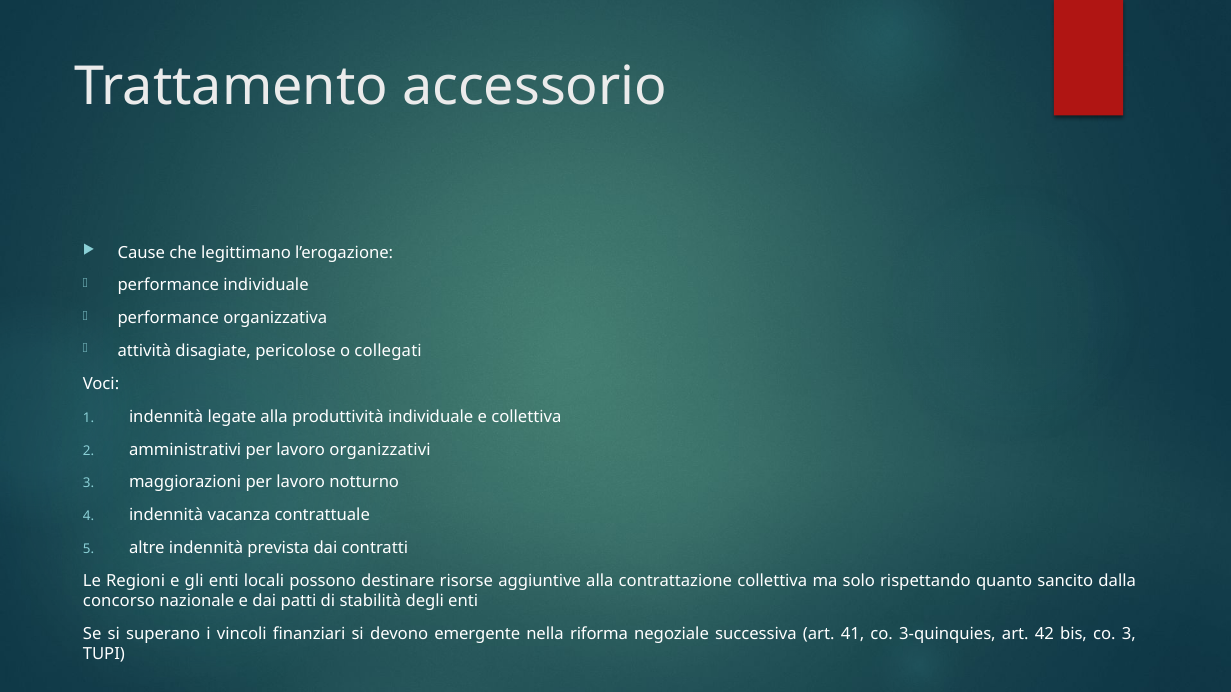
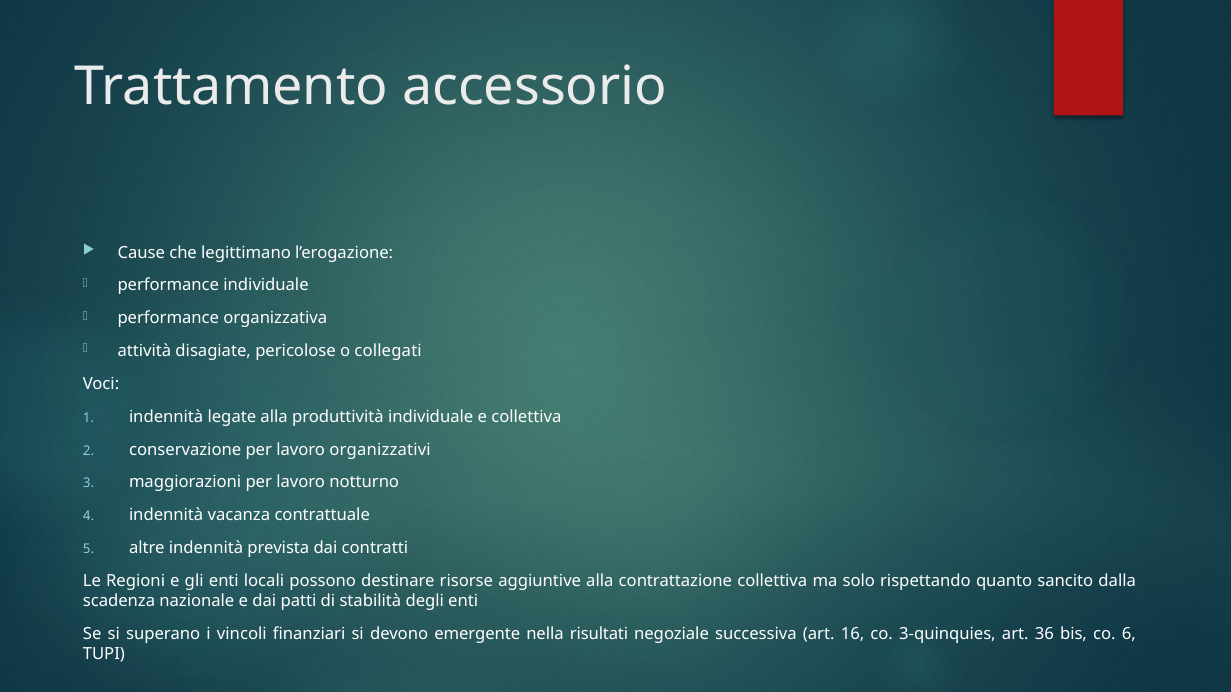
amministrativi: amministrativi -> conservazione
concorso: concorso -> scadenza
riforma: riforma -> risultati
41: 41 -> 16
42: 42 -> 36
co 3: 3 -> 6
